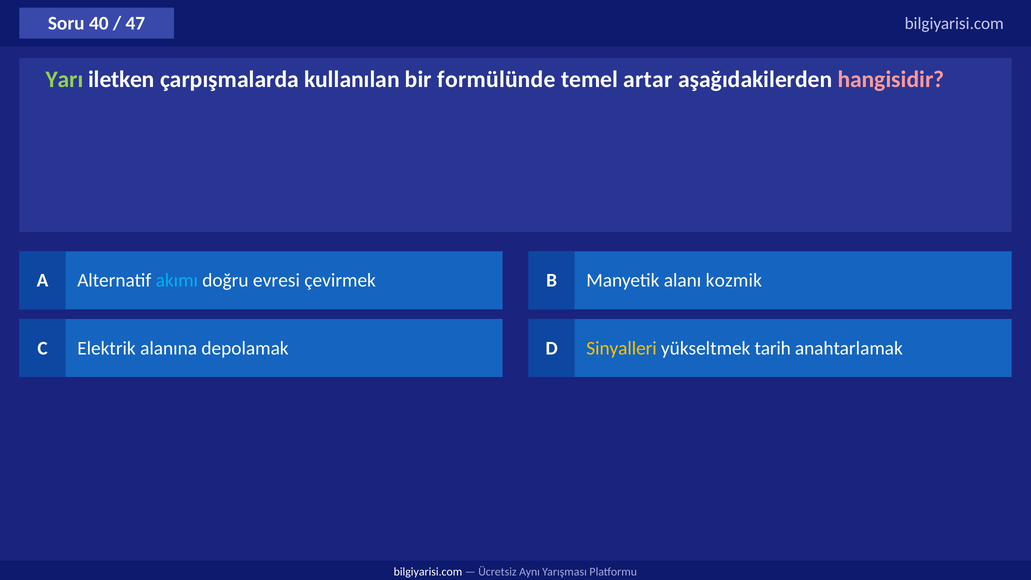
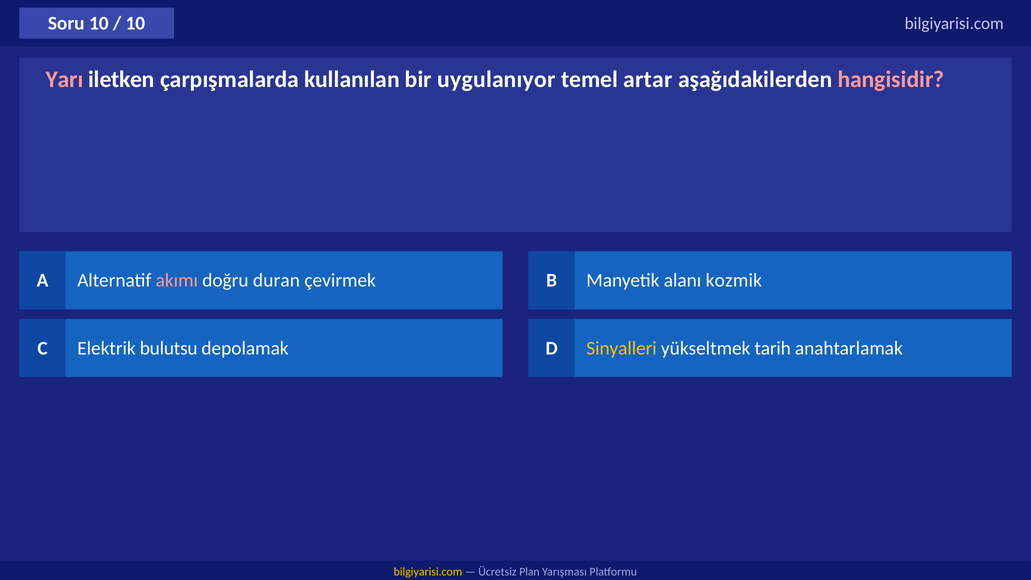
Soru 40: 40 -> 10
47 at (135, 24): 47 -> 10
Yarı colour: light green -> pink
formülünde: formülünde -> uygulanıyor
akımı colour: light blue -> pink
evresi: evresi -> duran
alanına: alanına -> bulutsu
bilgiyarisi.com at (428, 572) colour: white -> yellow
Aynı: Aynı -> Plan
